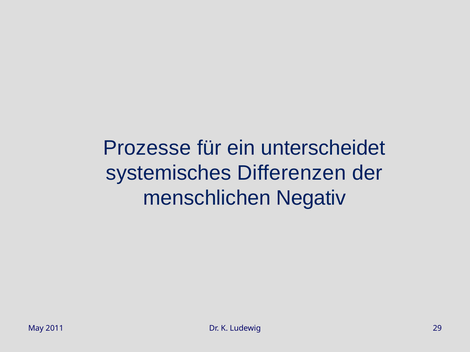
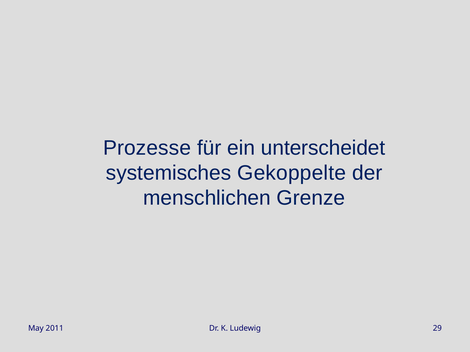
Differenzen: Differenzen -> Gekoppelte
Negativ: Negativ -> Grenze
